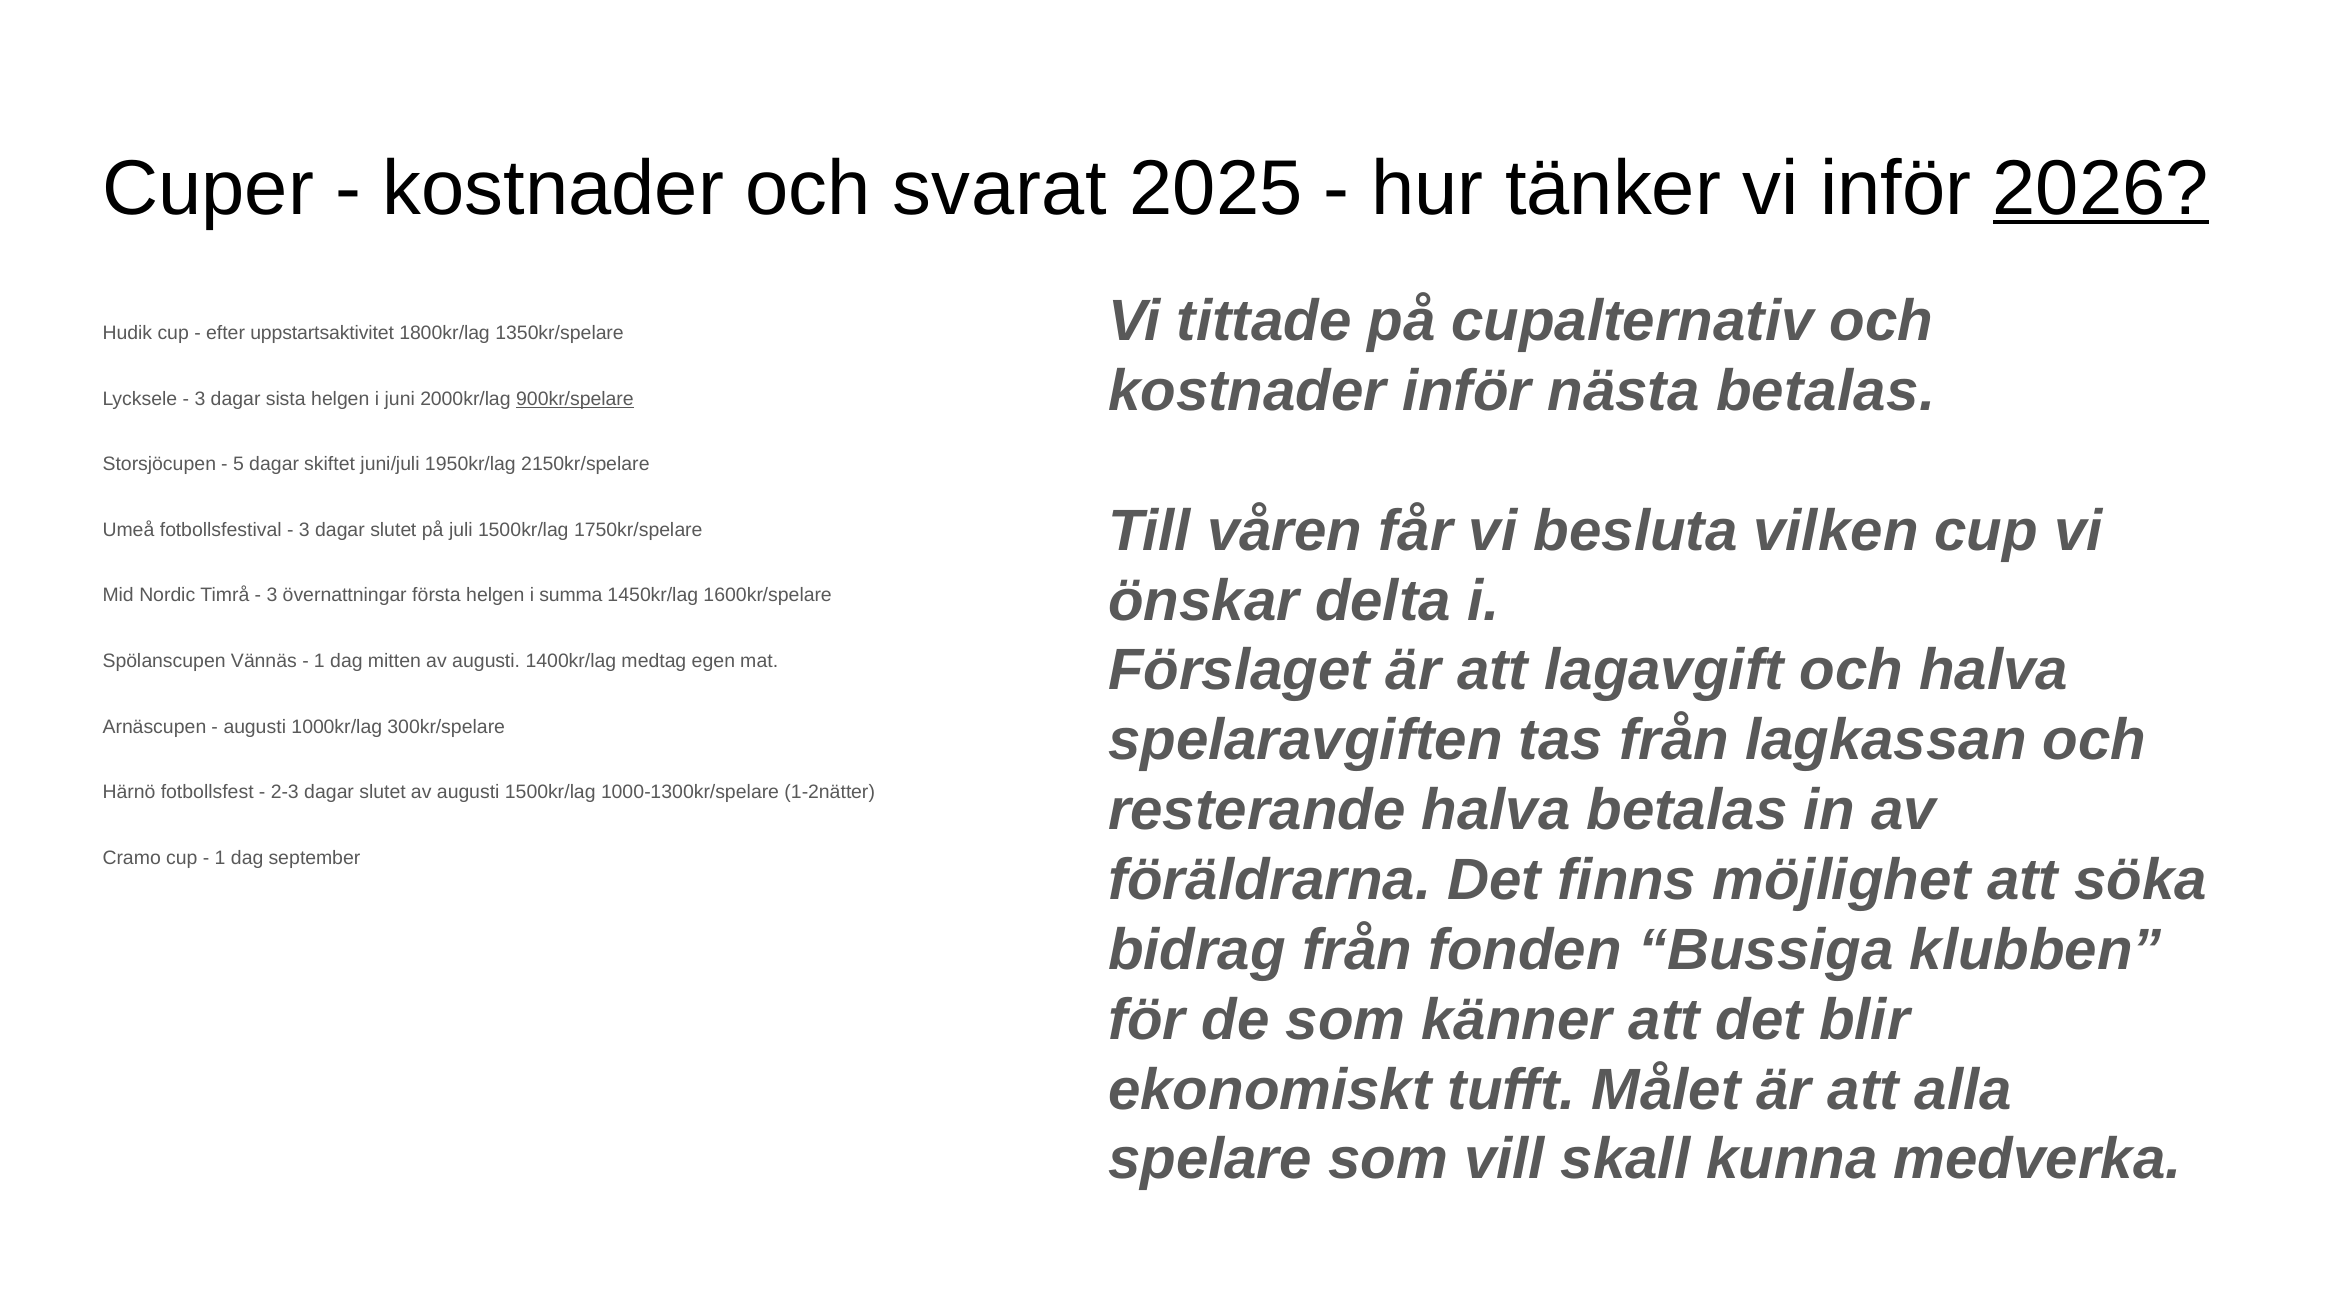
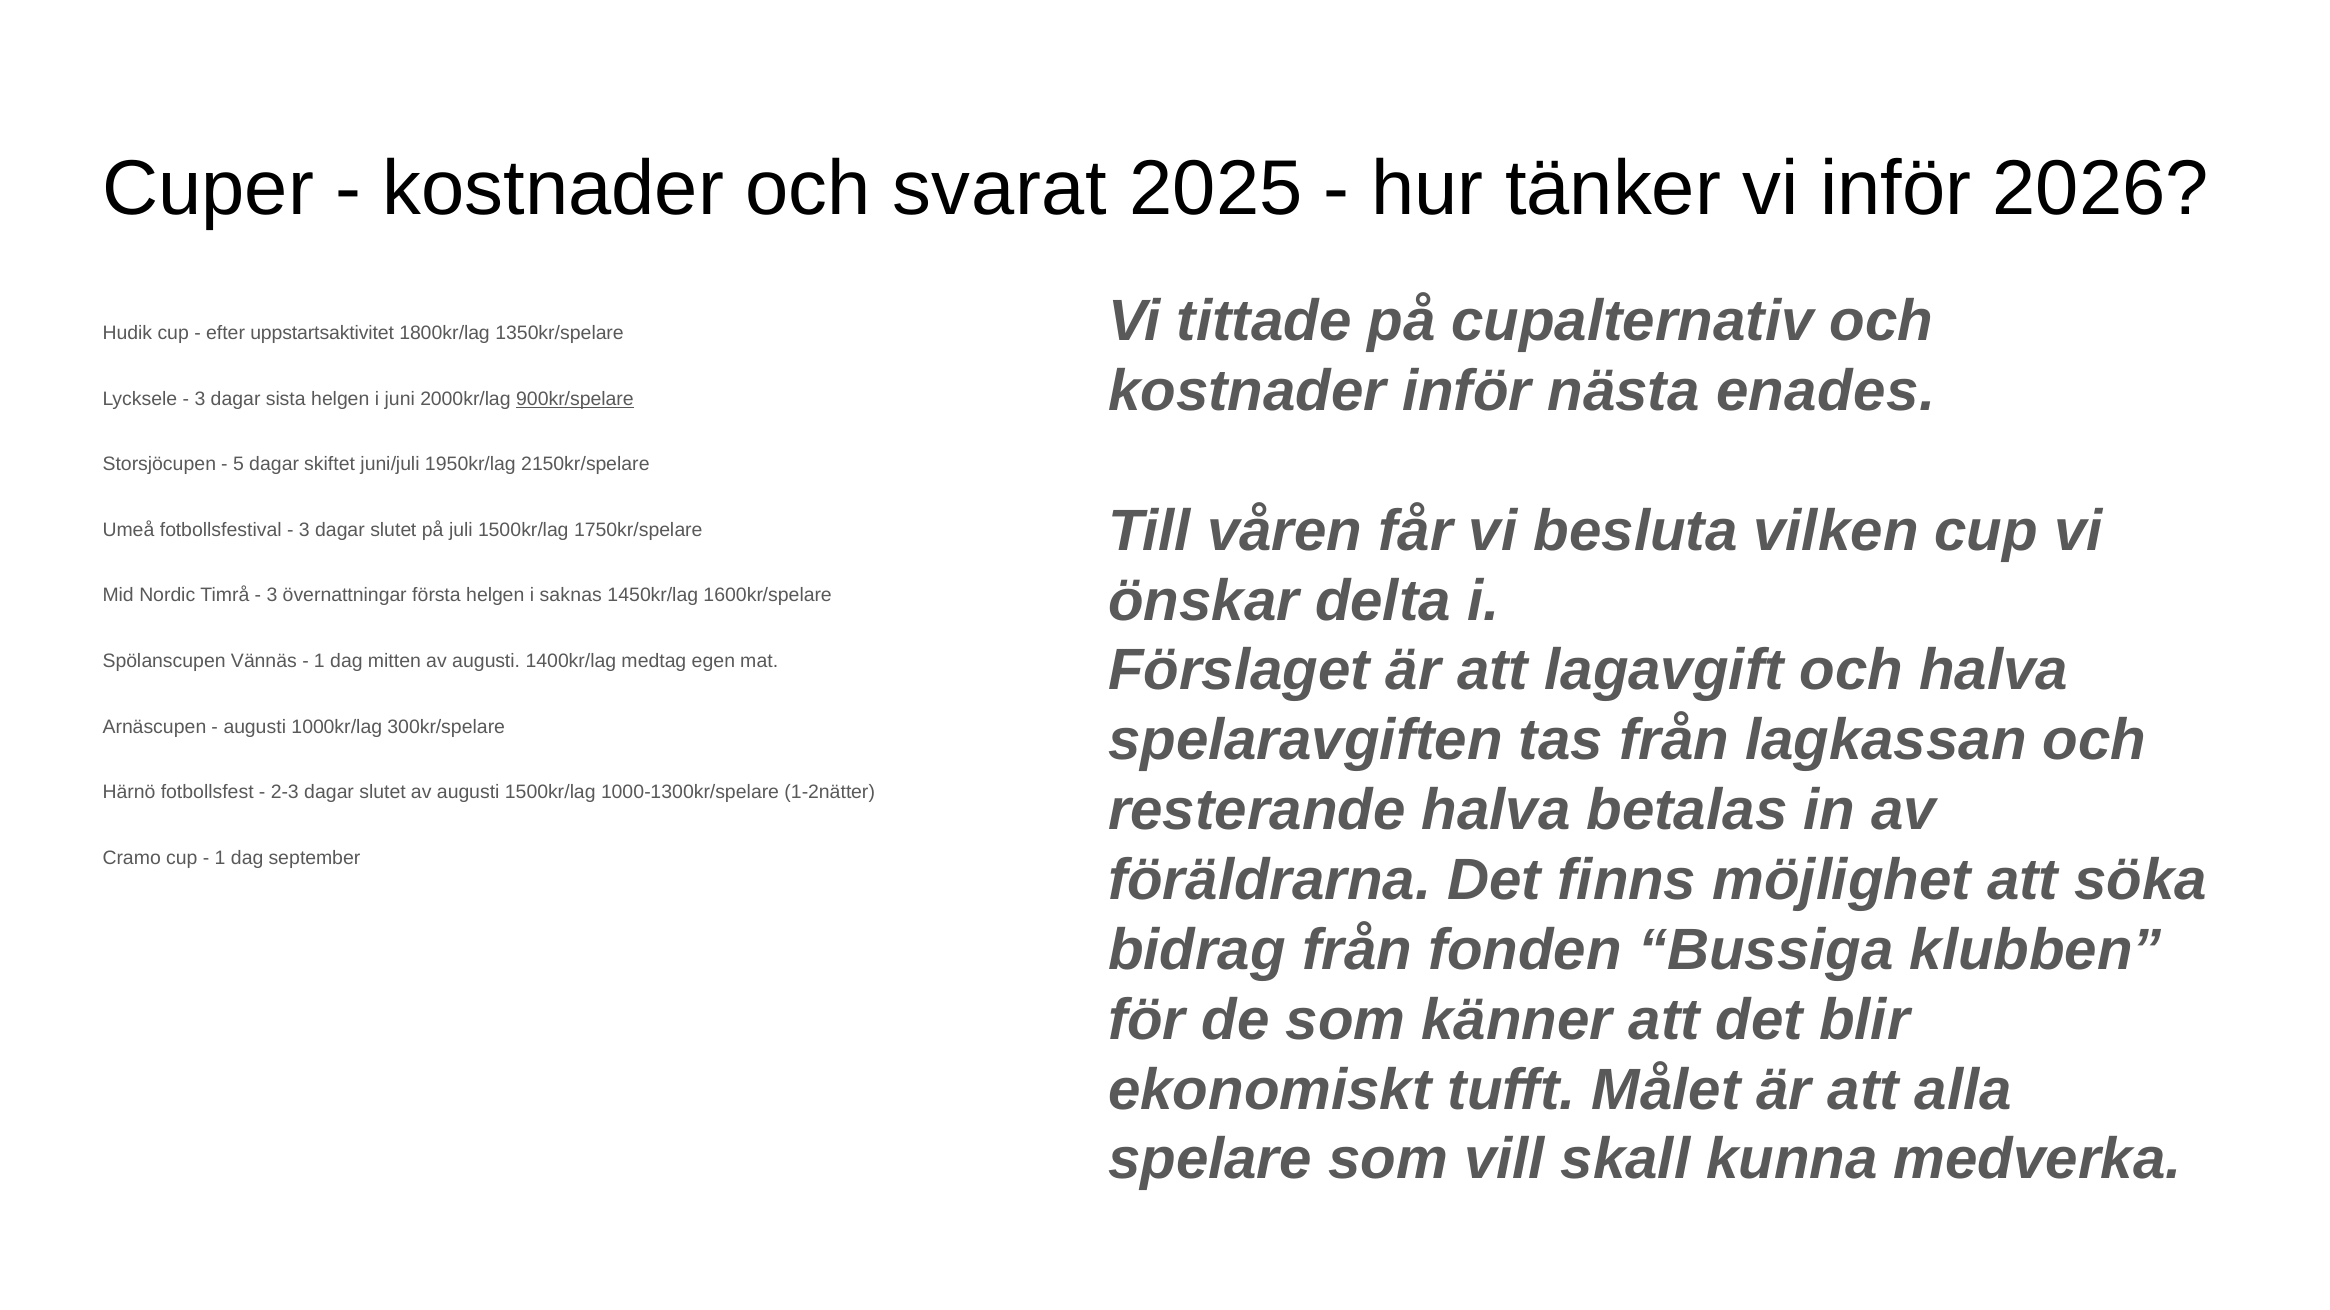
2026 underline: present -> none
nästa betalas: betalas -> enades
summa: summa -> saknas
